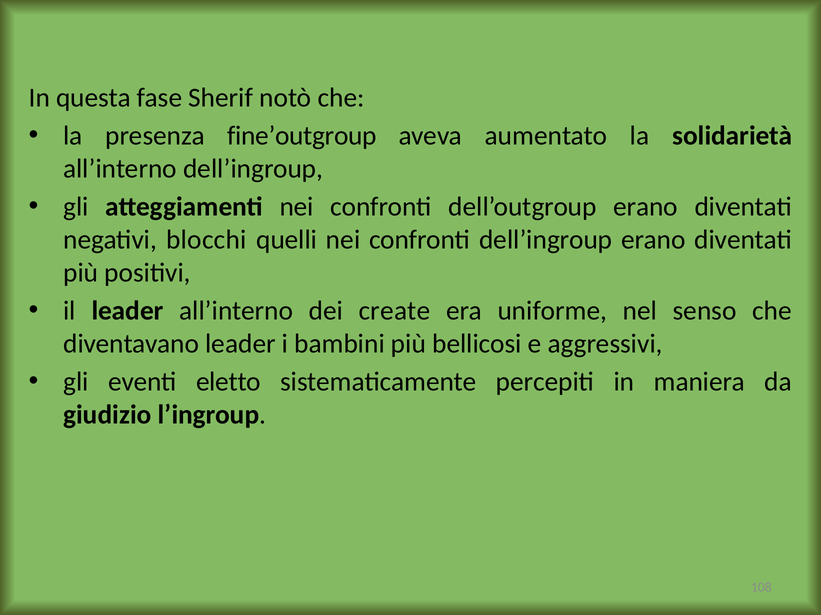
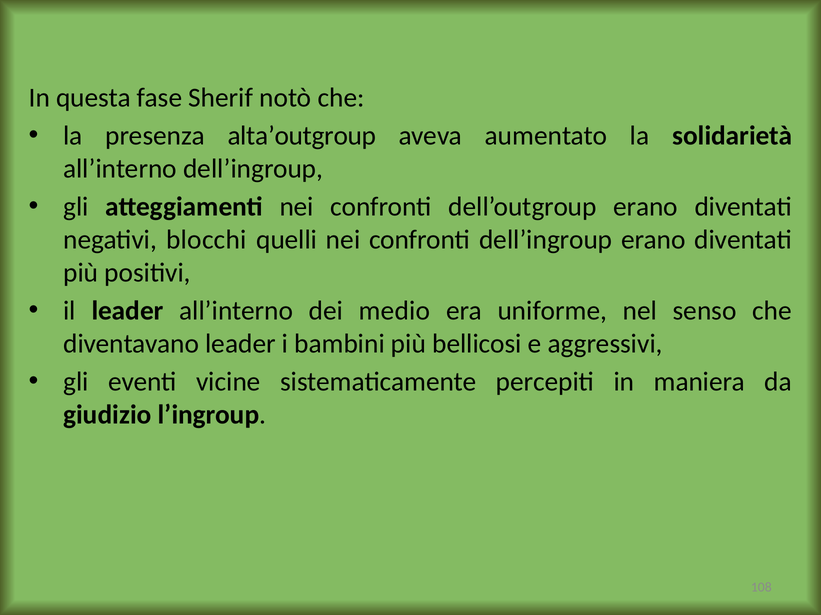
fine’outgroup: fine’outgroup -> alta’outgroup
create: create -> medio
eletto: eletto -> vicine
